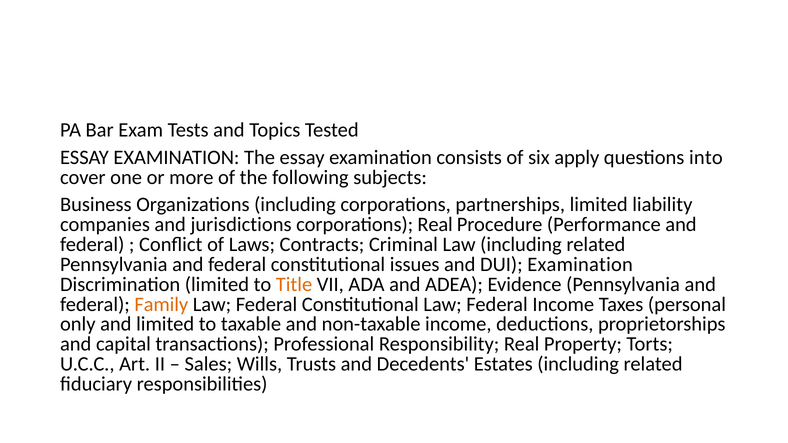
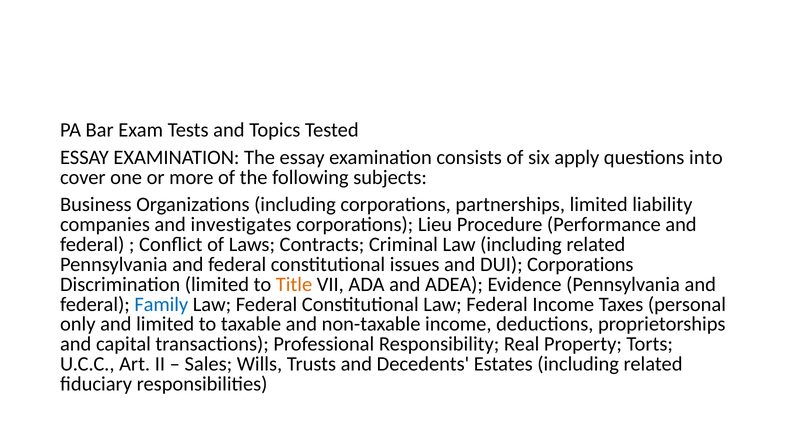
jurisdictions: jurisdictions -> investigates
corporations Real: Real -> Lieu
DUI Examination: Examination -> Corporations
Family colour: orange -> blue
